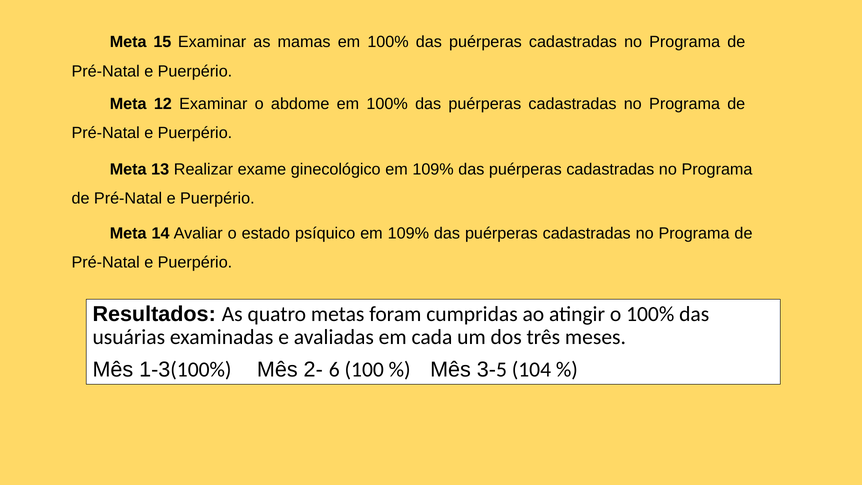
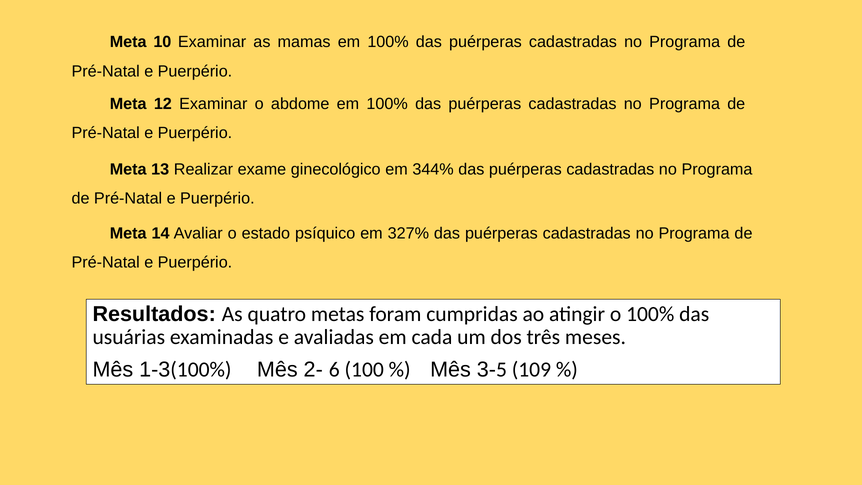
15: 15 -> 10
ginecológico em 109%: 109% -> 344%
psíquico em 109%: 109% -> 327%
104: 104 -> 109
